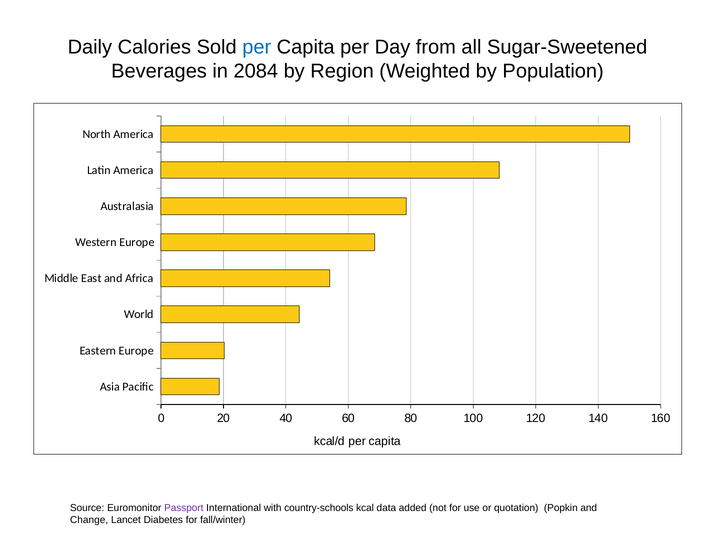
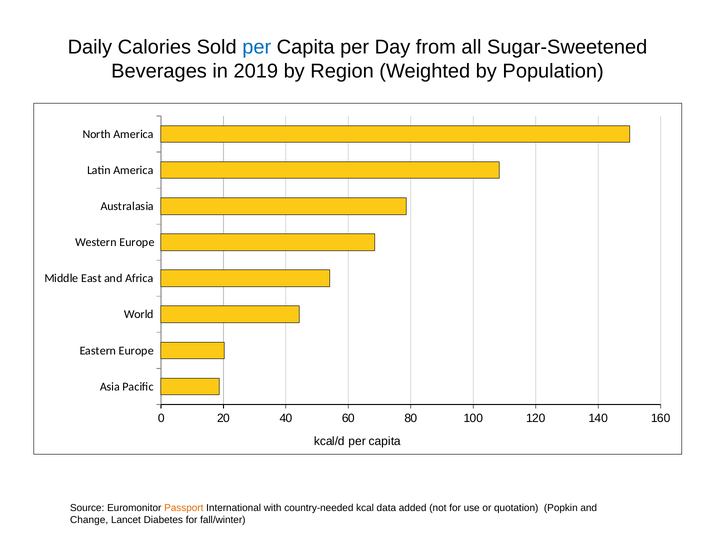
2084: 2084 -> 2019
Passport colour: purple -> orange
country-schools: country-schools -> country-needed
